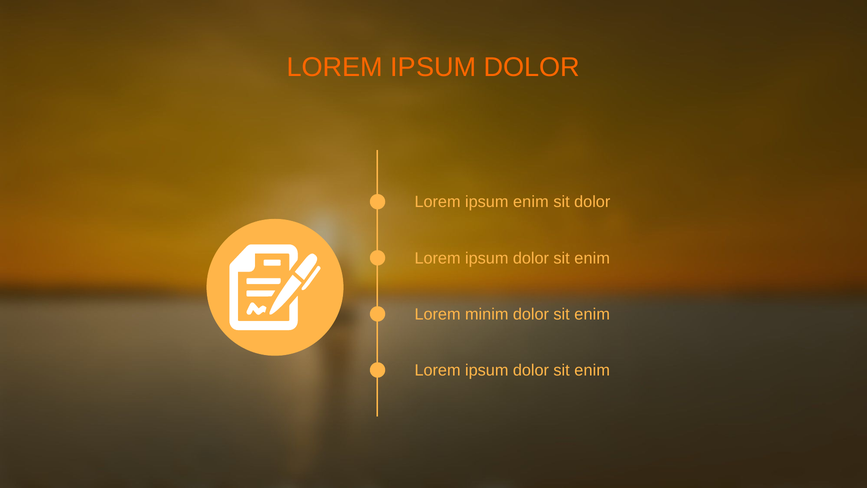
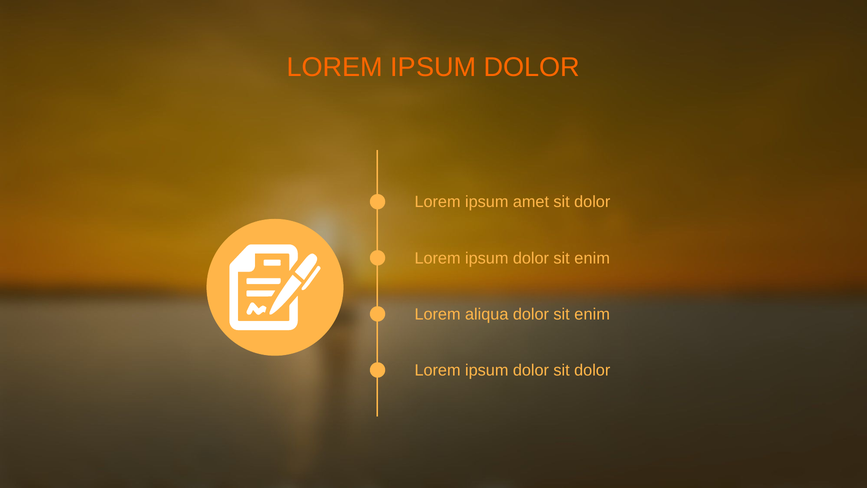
ipsum enim: enim -> amet
minim: minim -> aliqua
enim at (592, 370): enim -> dolor
